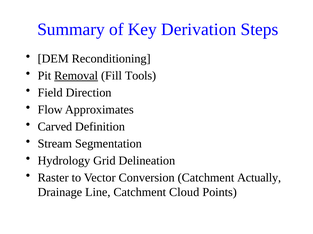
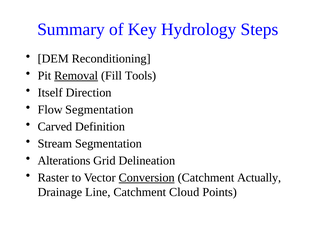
Derivation: Derivation -> Hydrology
Field: Field -> Itself
Flow Approximates: Approximates -> Segmentation
Hydrology: Hydrology -> Alterations
Conversion underline: none -> present
